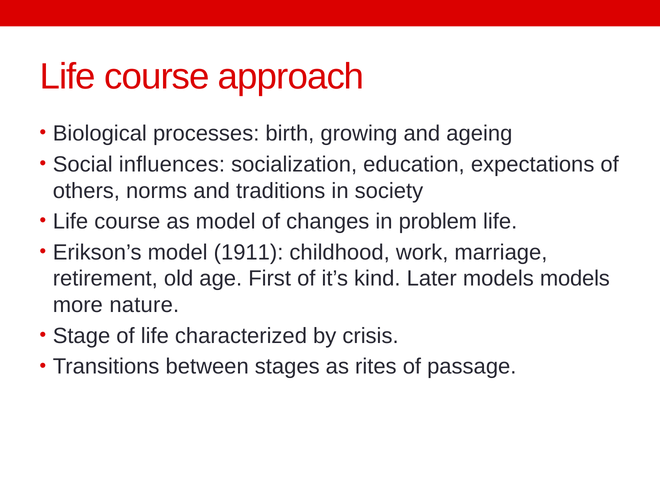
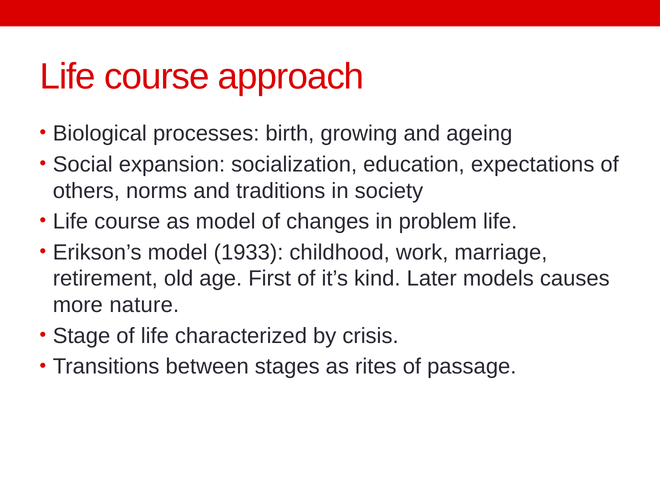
influences: influences -> expansion
1911: 1911 -> 1933
models models: models -> causes
